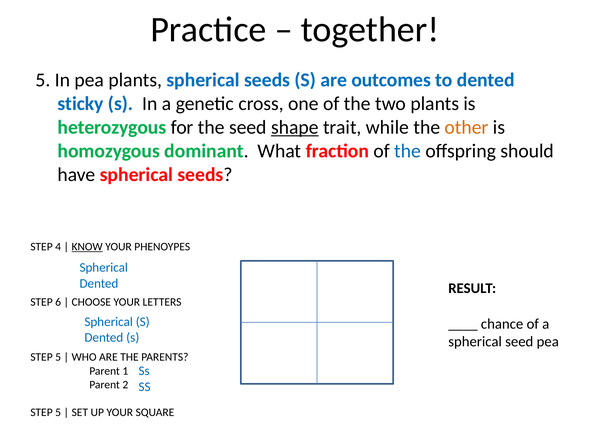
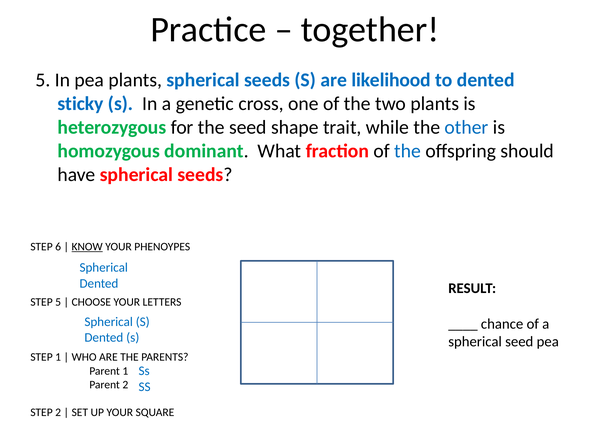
outcomes: outcomes -> likelihood
shape underline: present -> none
other colour: orange -> blue
4: 4 -> 6
STEP 6: 6 -> 5
5 at (58, 357): 5 -> 1
5 at (58, 412): 5 -> 2
